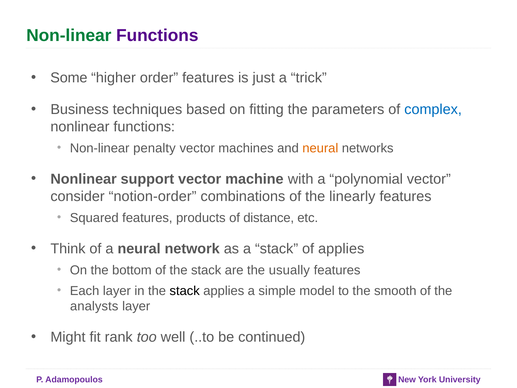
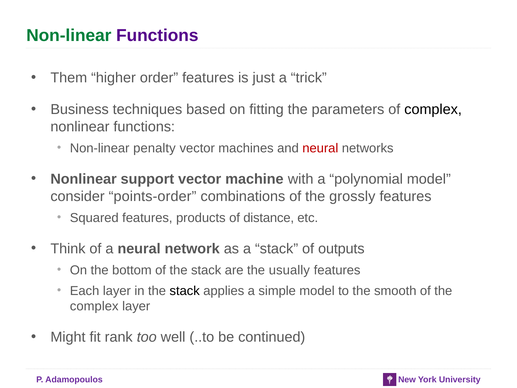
Some: Some -> Them
complex at (433, 109) colour: blue -> black
neural at (320, 148) colour: orange -> red
polynomial vector: vector -> model
notion-order: notion-order -> points-order
linearly: linearly -> grossly
of applies: applies -> outputs
analysts at (94, 306): analysts -> complex
